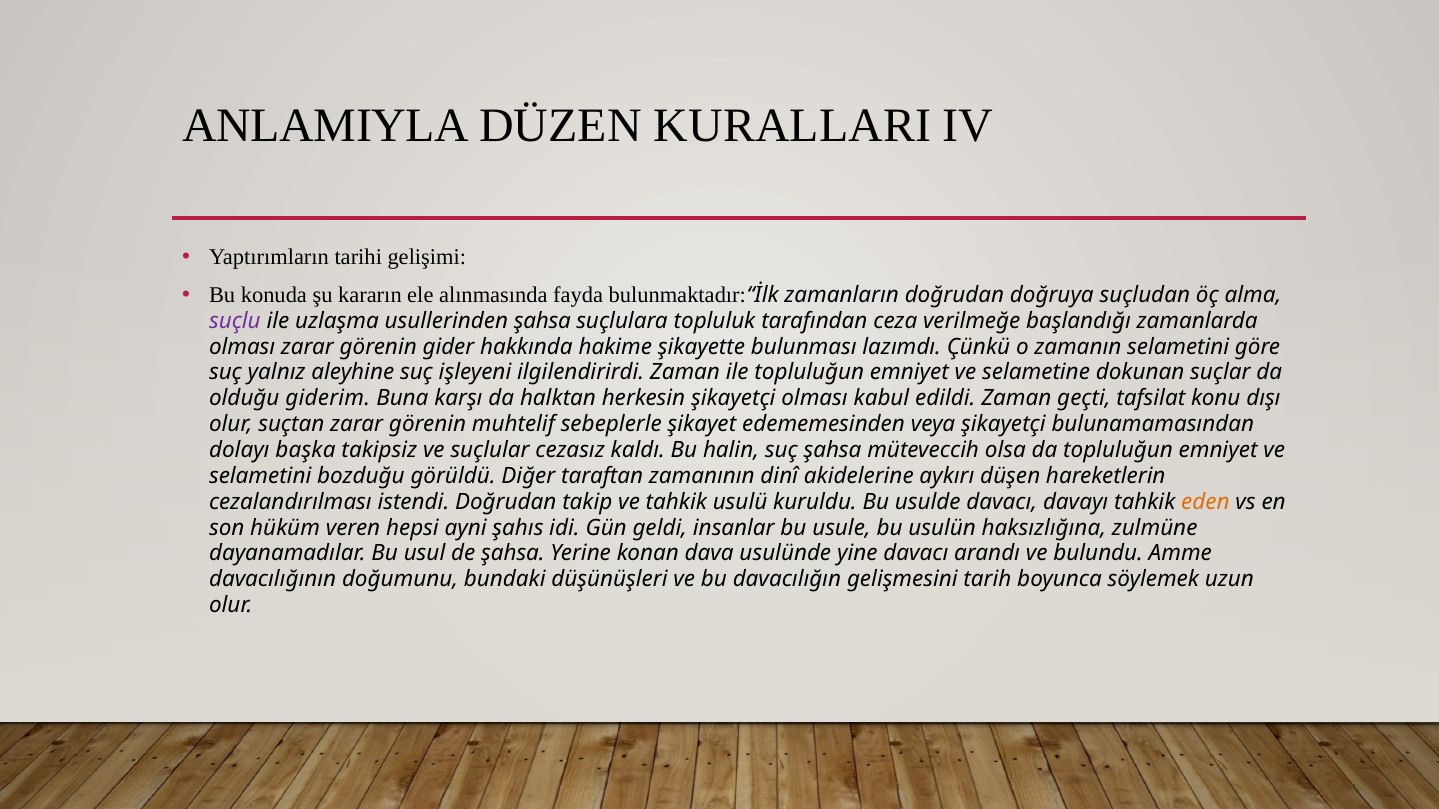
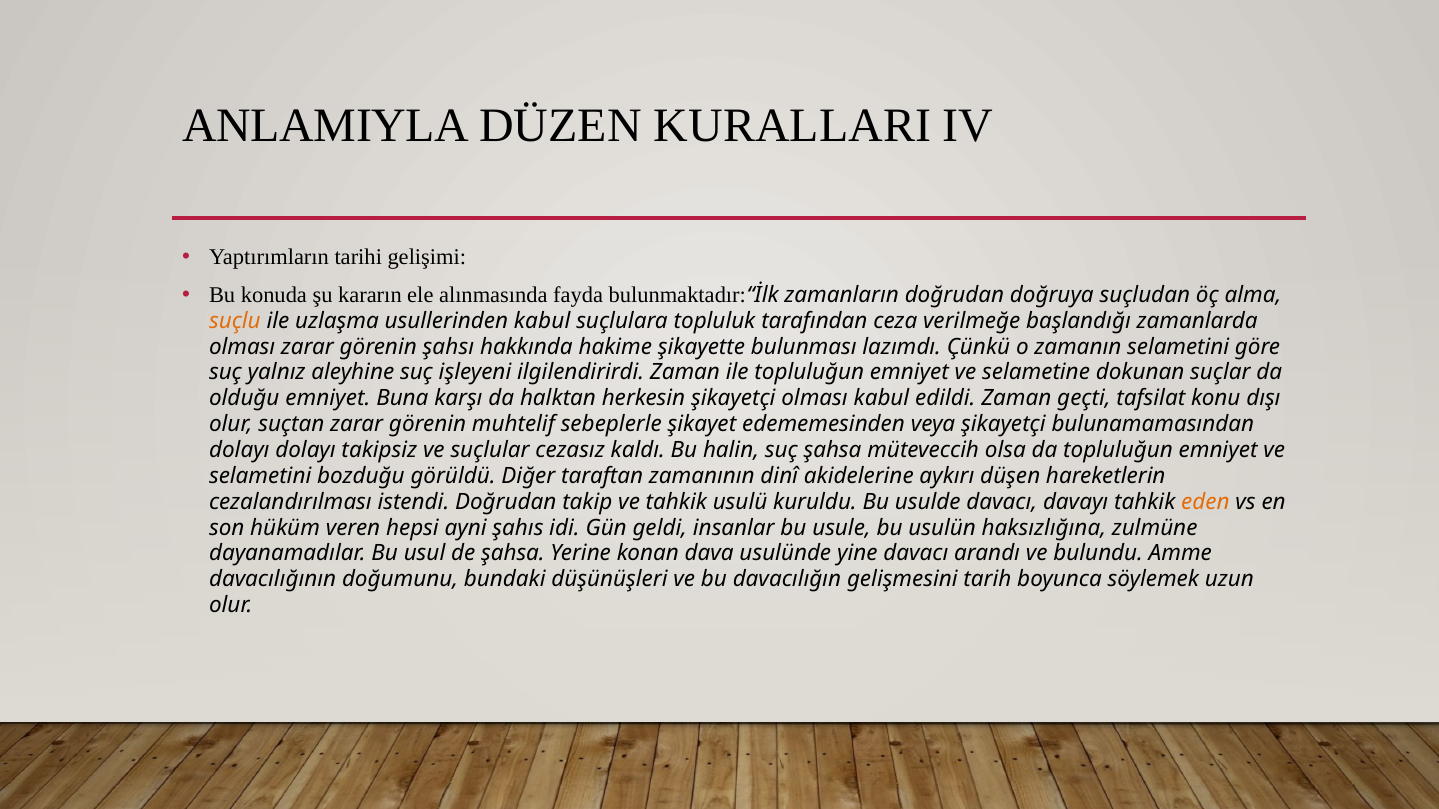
suçlu colour: purple -> orange
usullerinden şahsa: şahsa -> kabul
gider: gider -> şahsı
olduğu giderim: giderim -> emniyet
dolayı başka: başka -> dolayı
